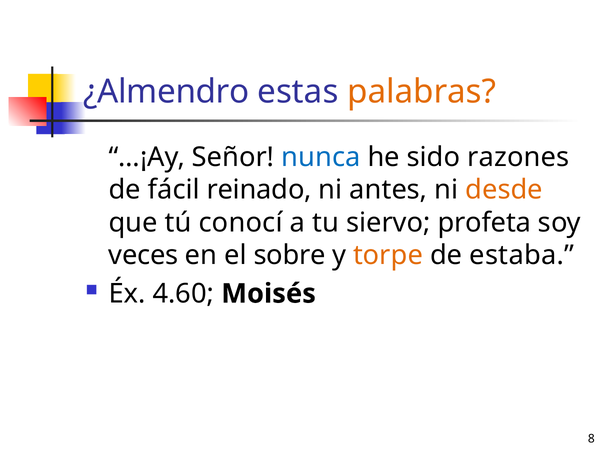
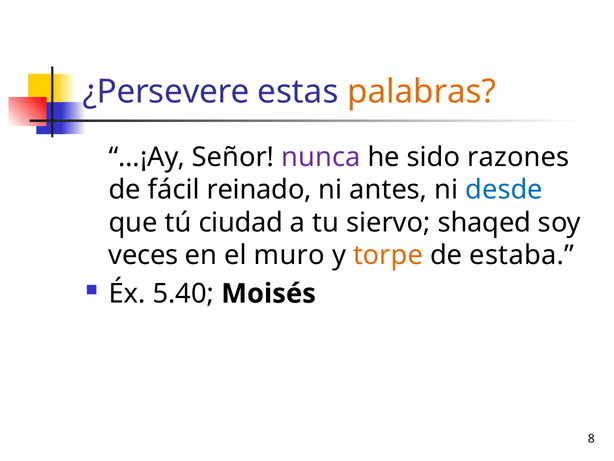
¿Almendro: ¿Almendro -> ¿Persevere
nunca colour: blue -> purple
desde colour: orange -> blue
conocí: conocí -> ciudad
profeta: profeta -> shaqed
sobre: sobre -> muro
4.60: 4.60 -> 5.40
